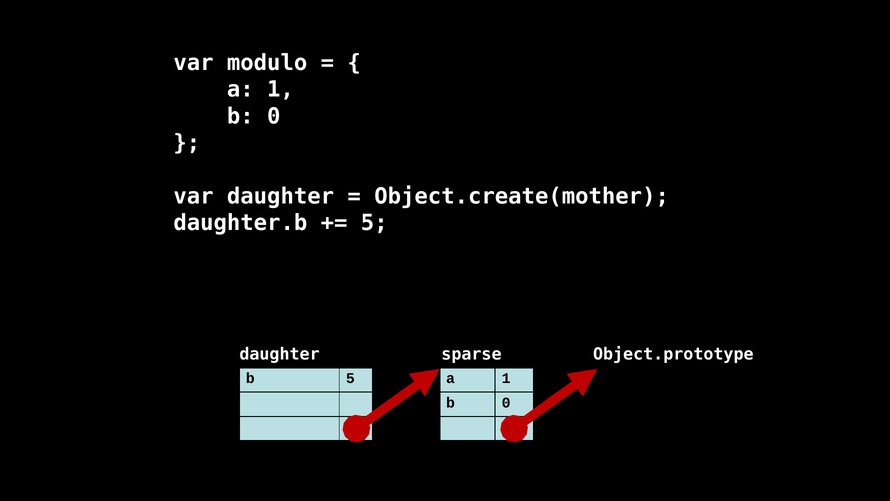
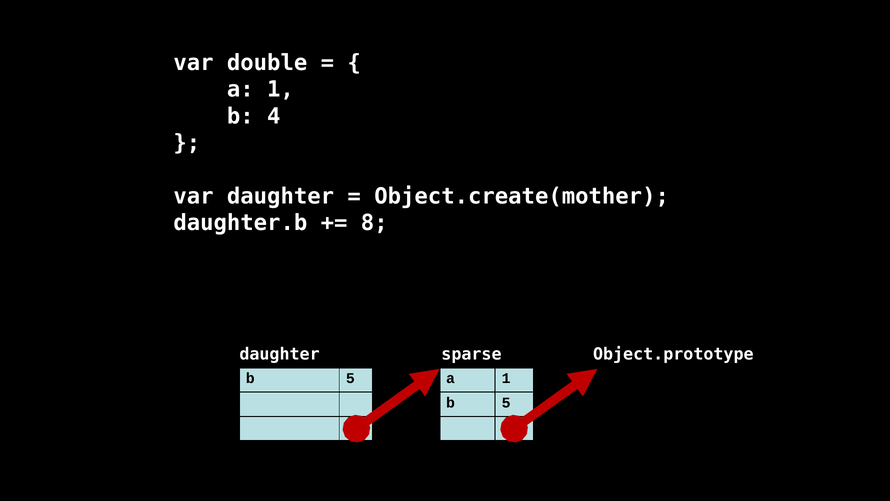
modulo: modulo -> double
0 at (274, 116): 0 -> 4
5 at (374, 223): 5 -> 8
0 at (506, 402): 0 -> 5
